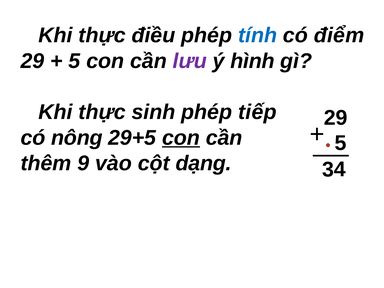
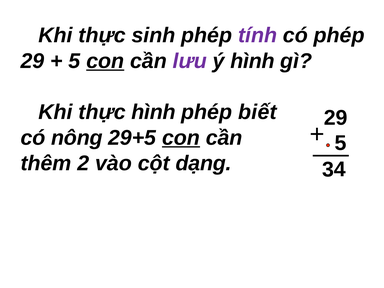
điều: điều -> sinh
tính colour: blue -> purple
có điểm: điểm -> phép
con at (105, 61) underline: none -> present
thực sinh: sinh -> hình
tiếp: tiếp -> biết
9: 9 -> 2
